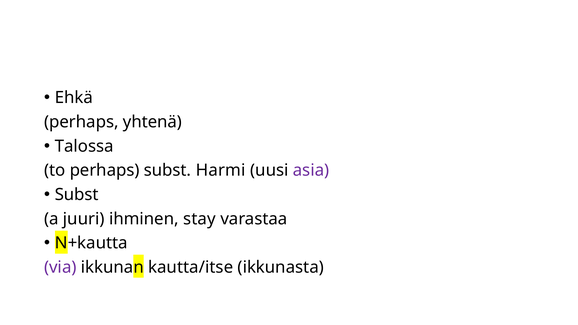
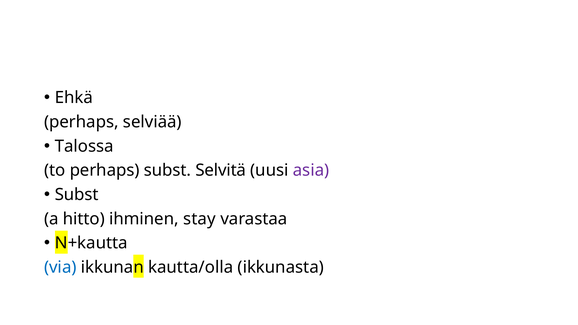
yhtenä: yhtenä -> selviää
Harmi: Harmi -> Selvitä
juuri: juuri -> hitto
via colour: purple -> blue
kautta/itse: kautta/itse -> kautta/olla
